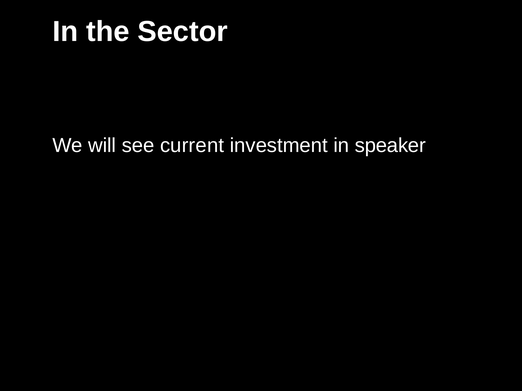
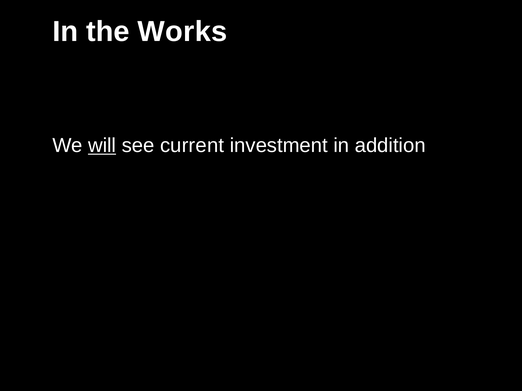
Sector: Sector -> Works
will underline: none -> present
speaker: speaker -> addition
